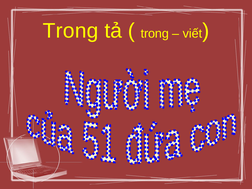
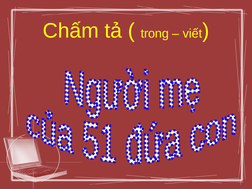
Trong at (71, 31): Trong -> Chấm
